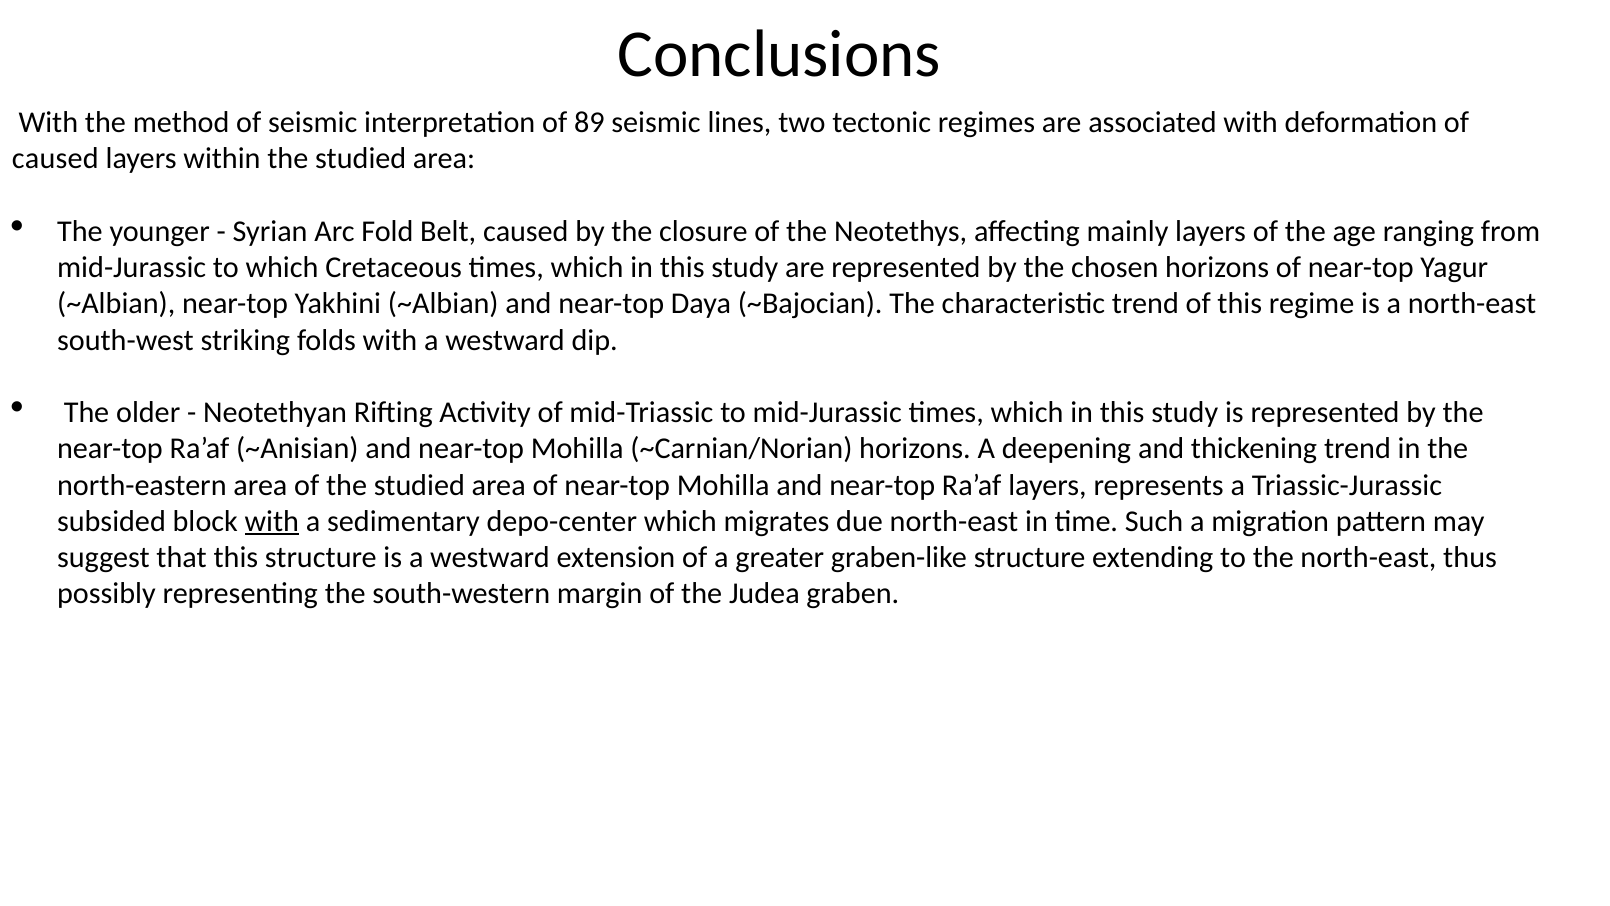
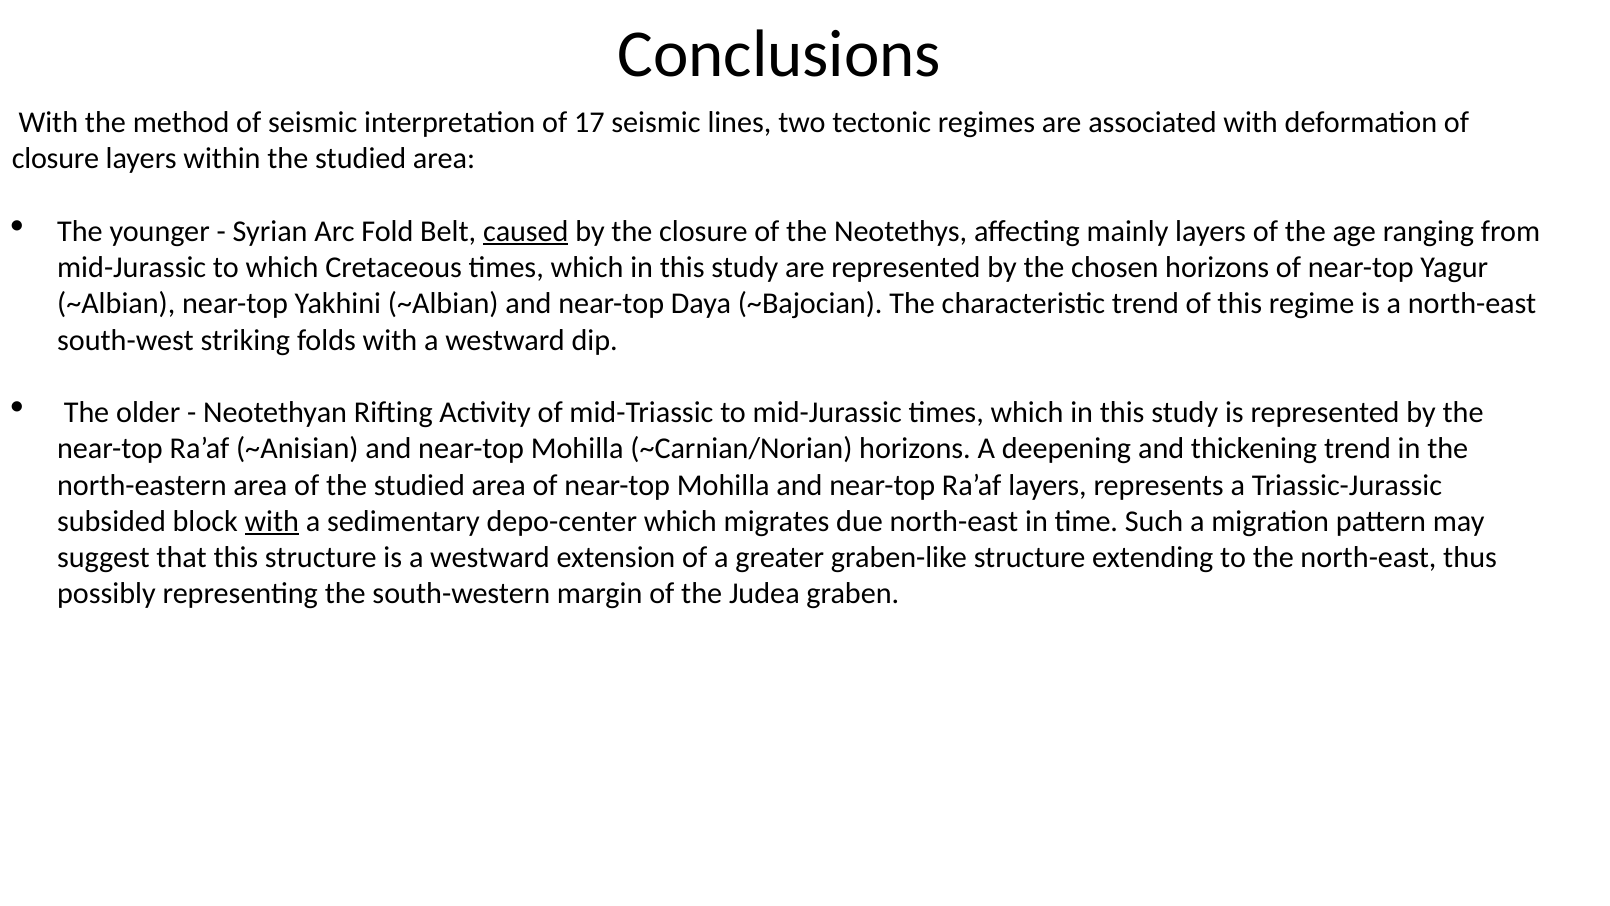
89: 89 -> 17
caused at (55, 159): caused -> closure
caused at (526, 231) underline: none -> present
